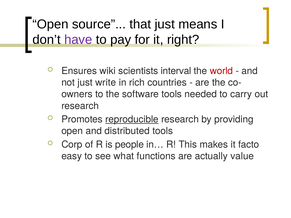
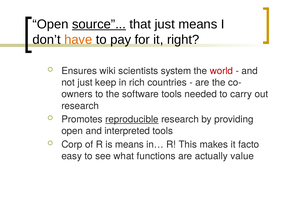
source underline: none -> present
have colour: purple -> orange
interval: interval -> system
write: write -> keep
distributed: distributed -> interpreted
is people: people -> means
